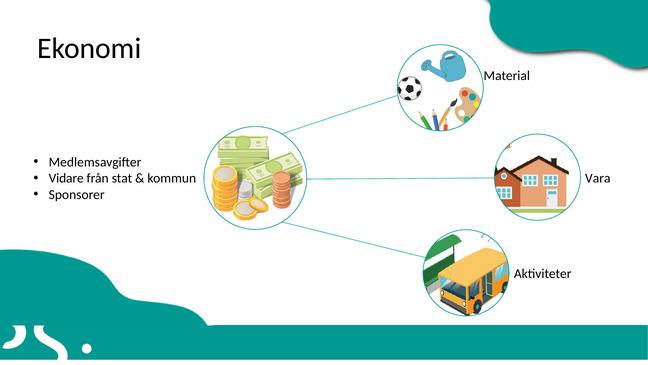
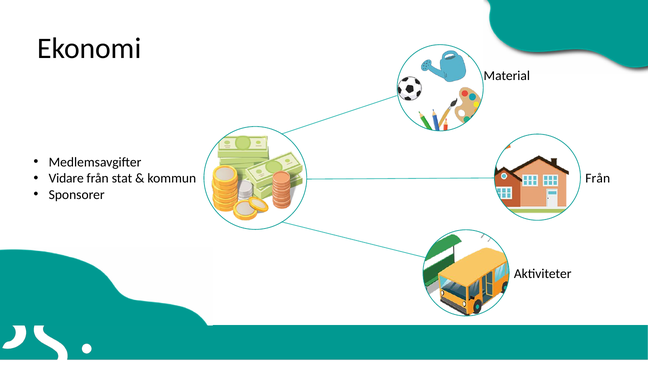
Vara at (598, 178): Vara -> Från
